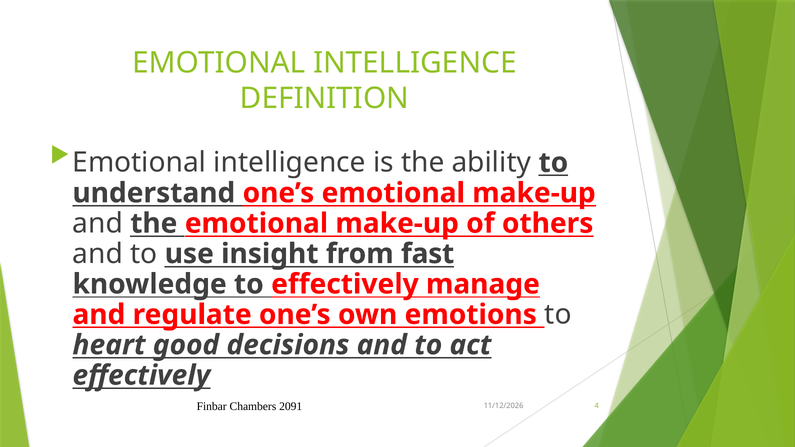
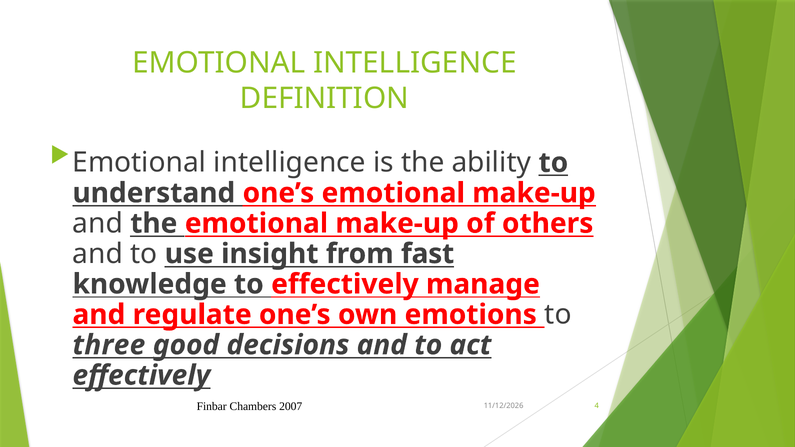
heart: heart -> three
2091: 2091 -> 2007
